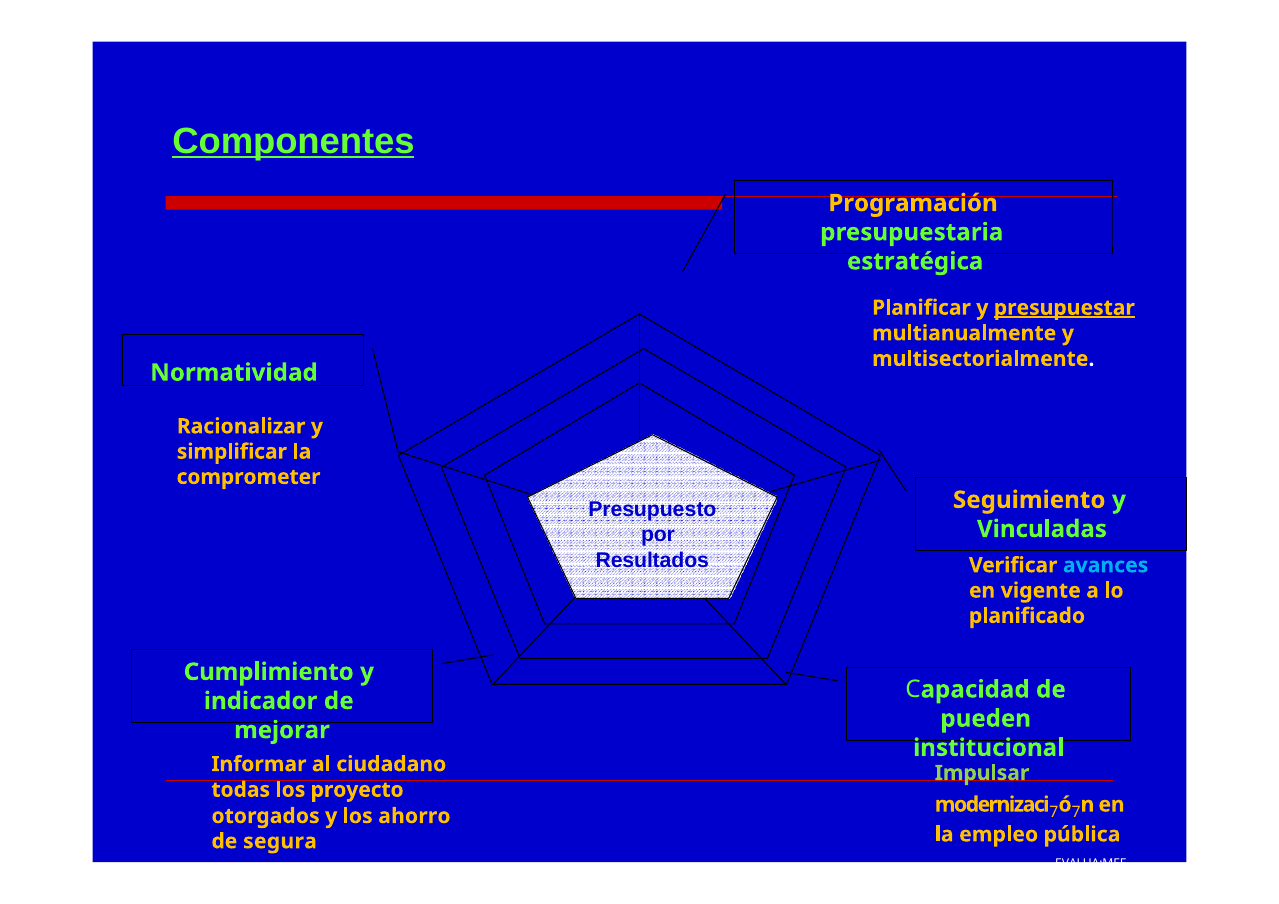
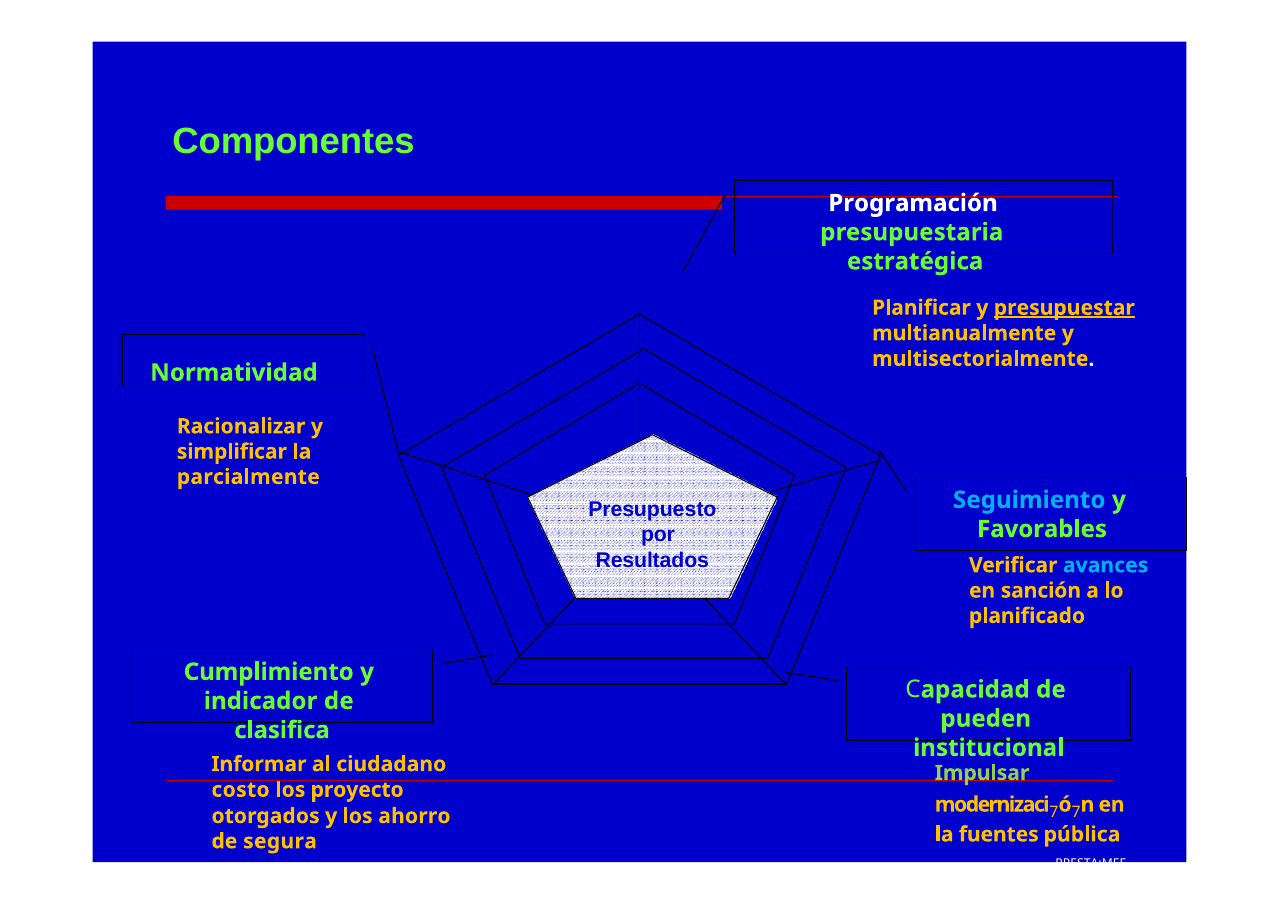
Componentes underline: present -> none
Programación colour: yellow -> white
comprometer: comprometer -> parcialmente
Seguimiento colour: yellow -> light blue
Vinculadas: Vinculadas -> Favorables
vigente: vigente -> sanción
mejorar: mejorar -> clasifica
todas: todas -> costo
empleo: empleo -> fuentes
EVALUA:MEF: EVALUA:MEF -> PRESTA:MEF
